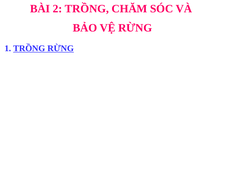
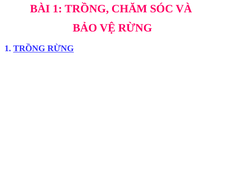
BÀI 2: 2 -> 1
